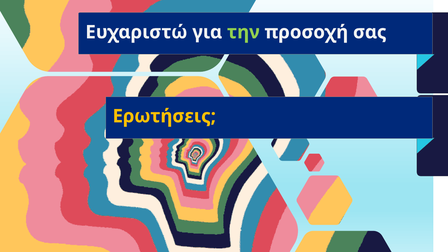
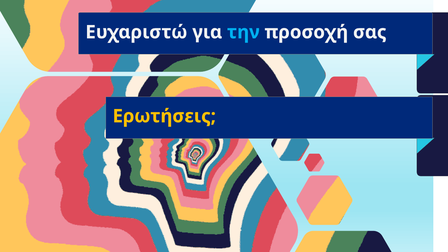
την colour: light green -> light blue
